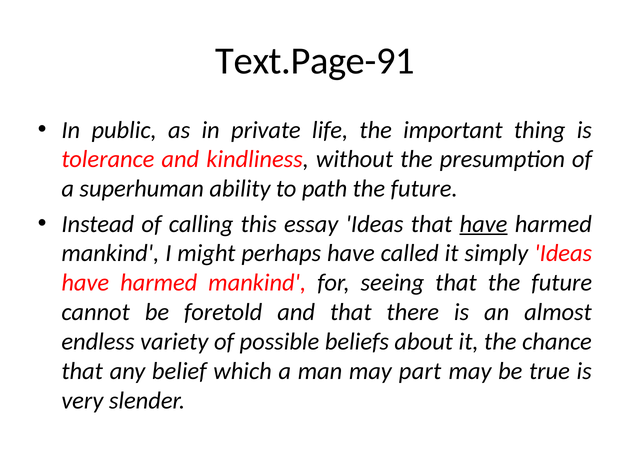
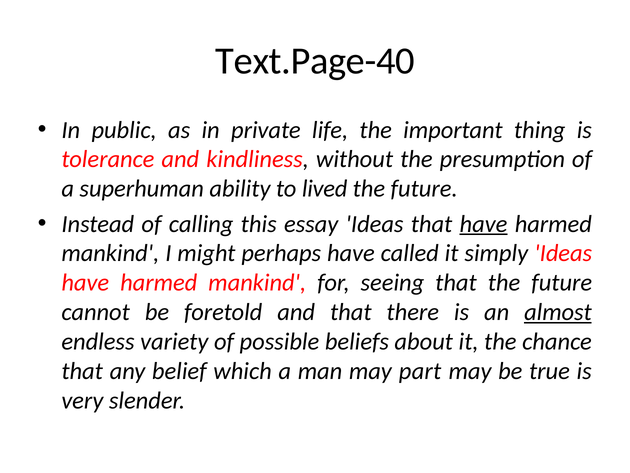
Text.Page-91: Text.Page-91 -> Text.Page-40
path: path -> lived
almost underline: none -> present
